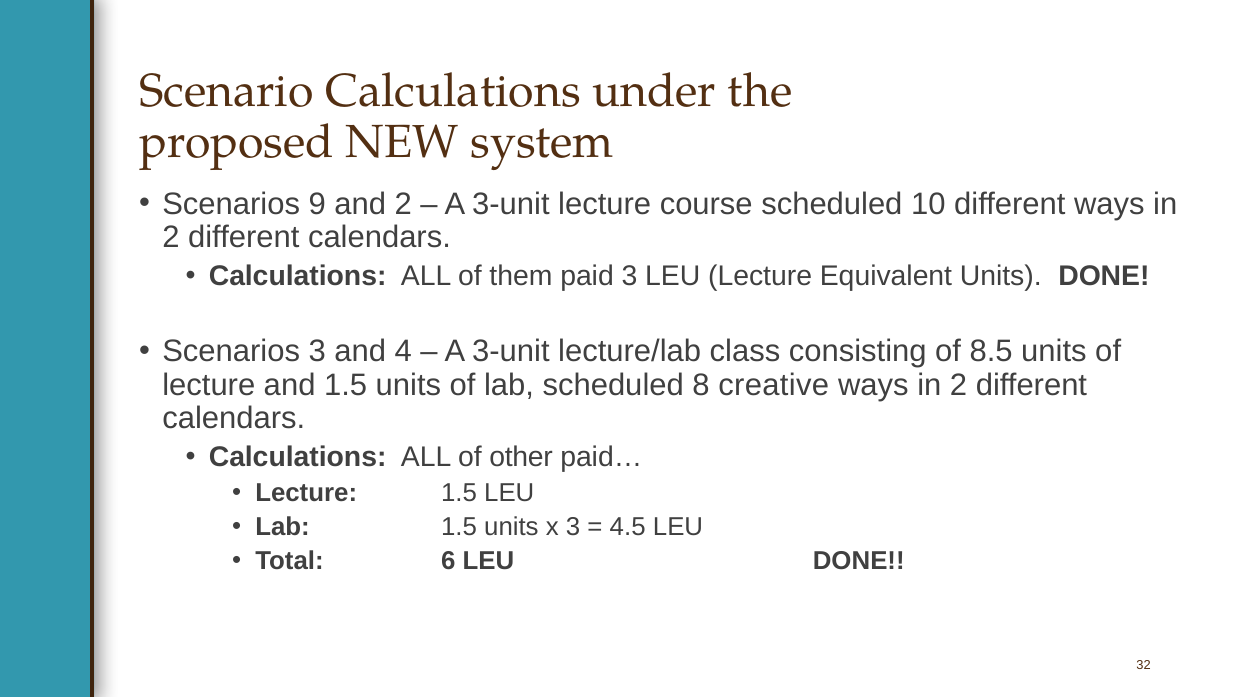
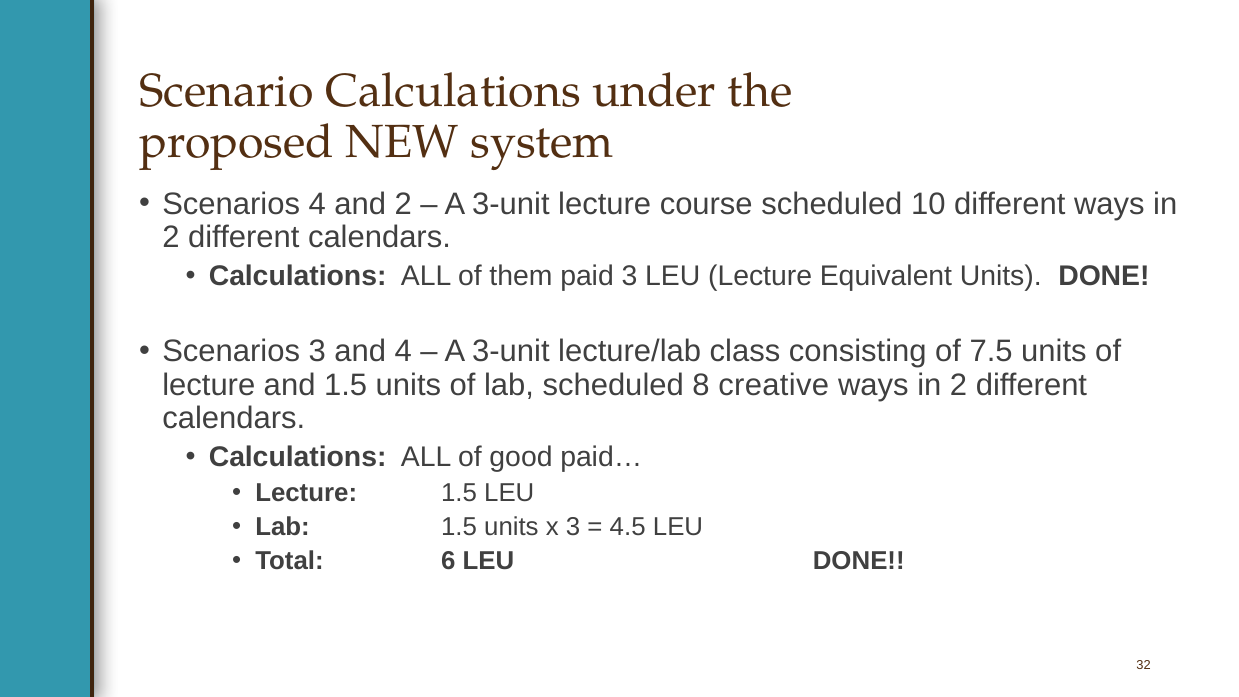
Scenarios 9: 9 -> 4
8.5: 8.5 -> 7.5
other: other -> good
